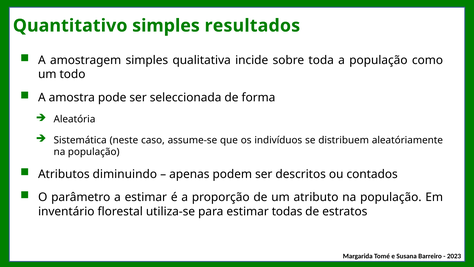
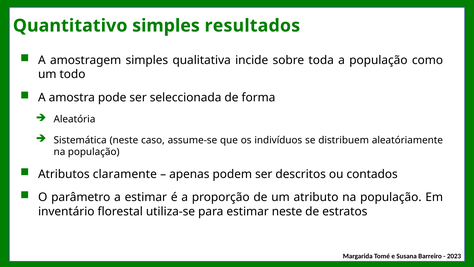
diminuindo: diminuindo -> claramente
estimar todas: todas -> neste
